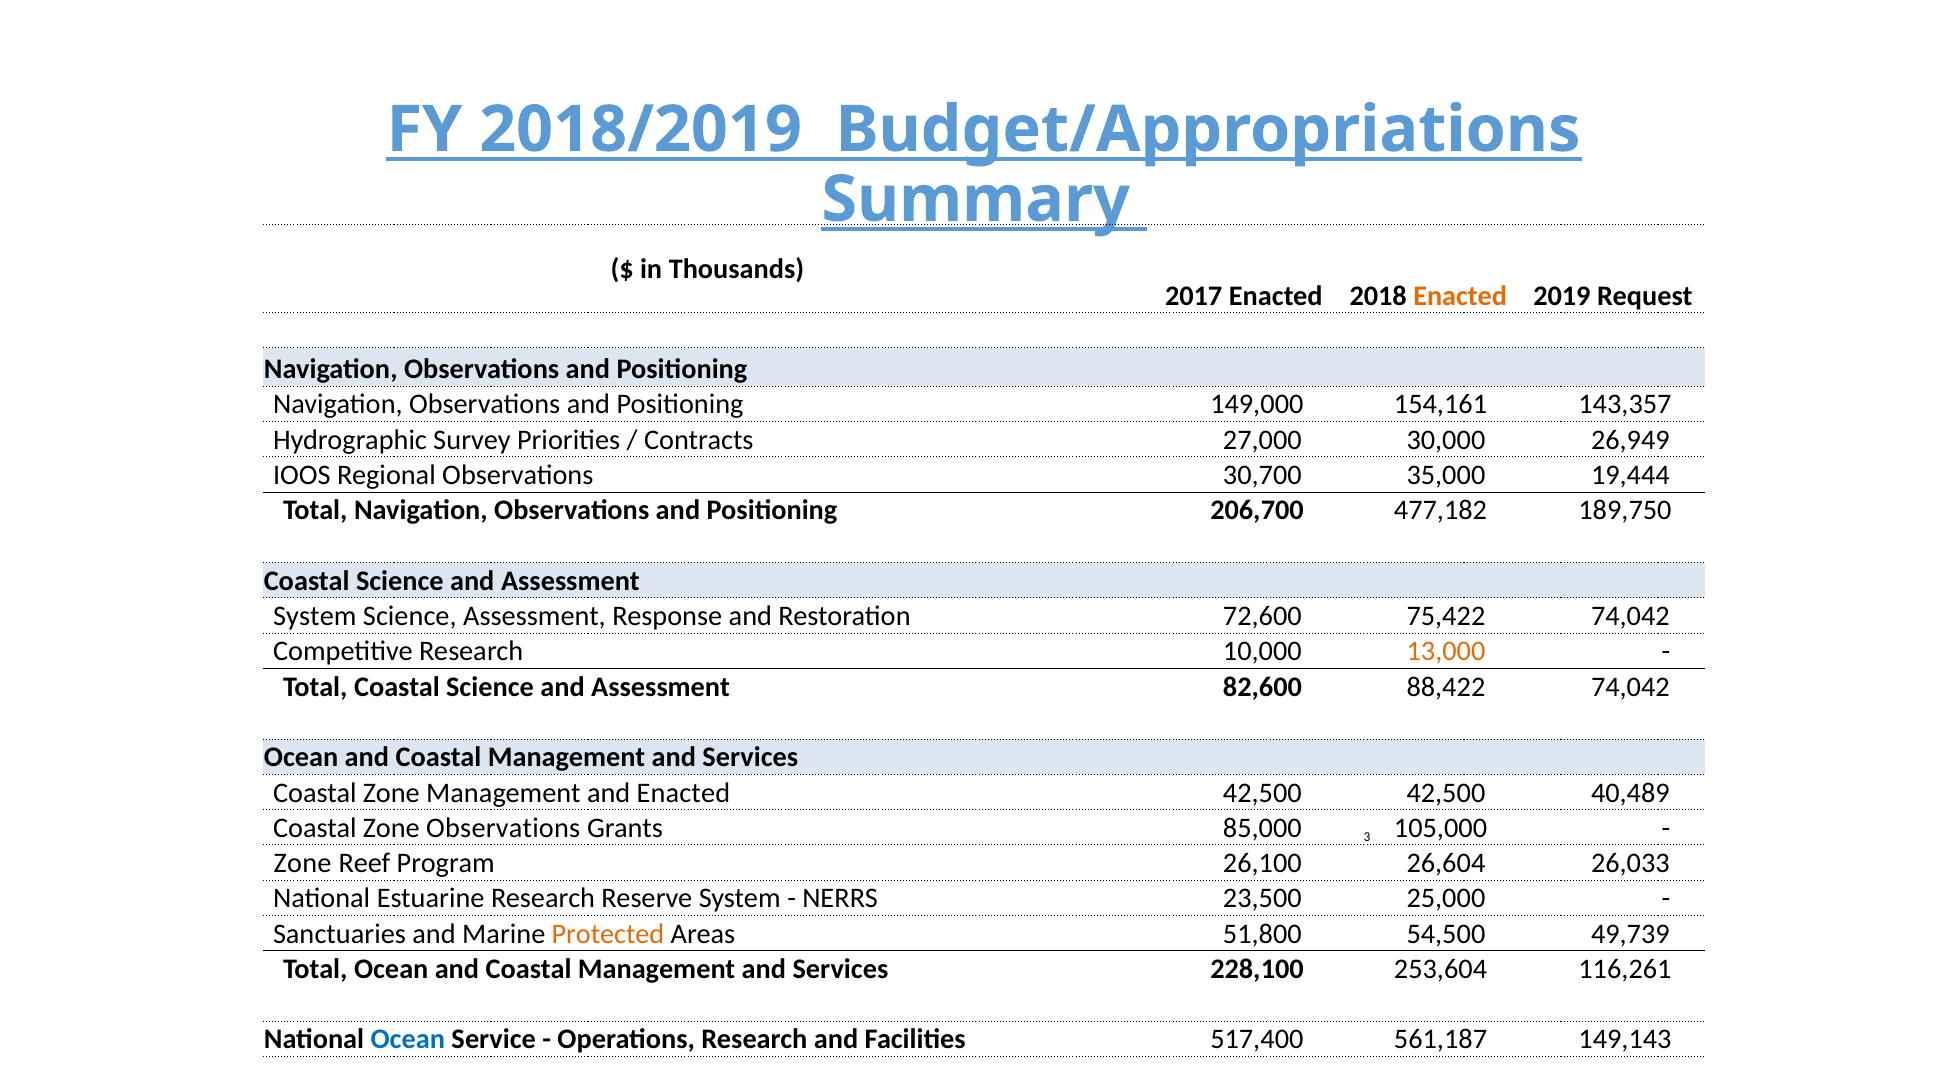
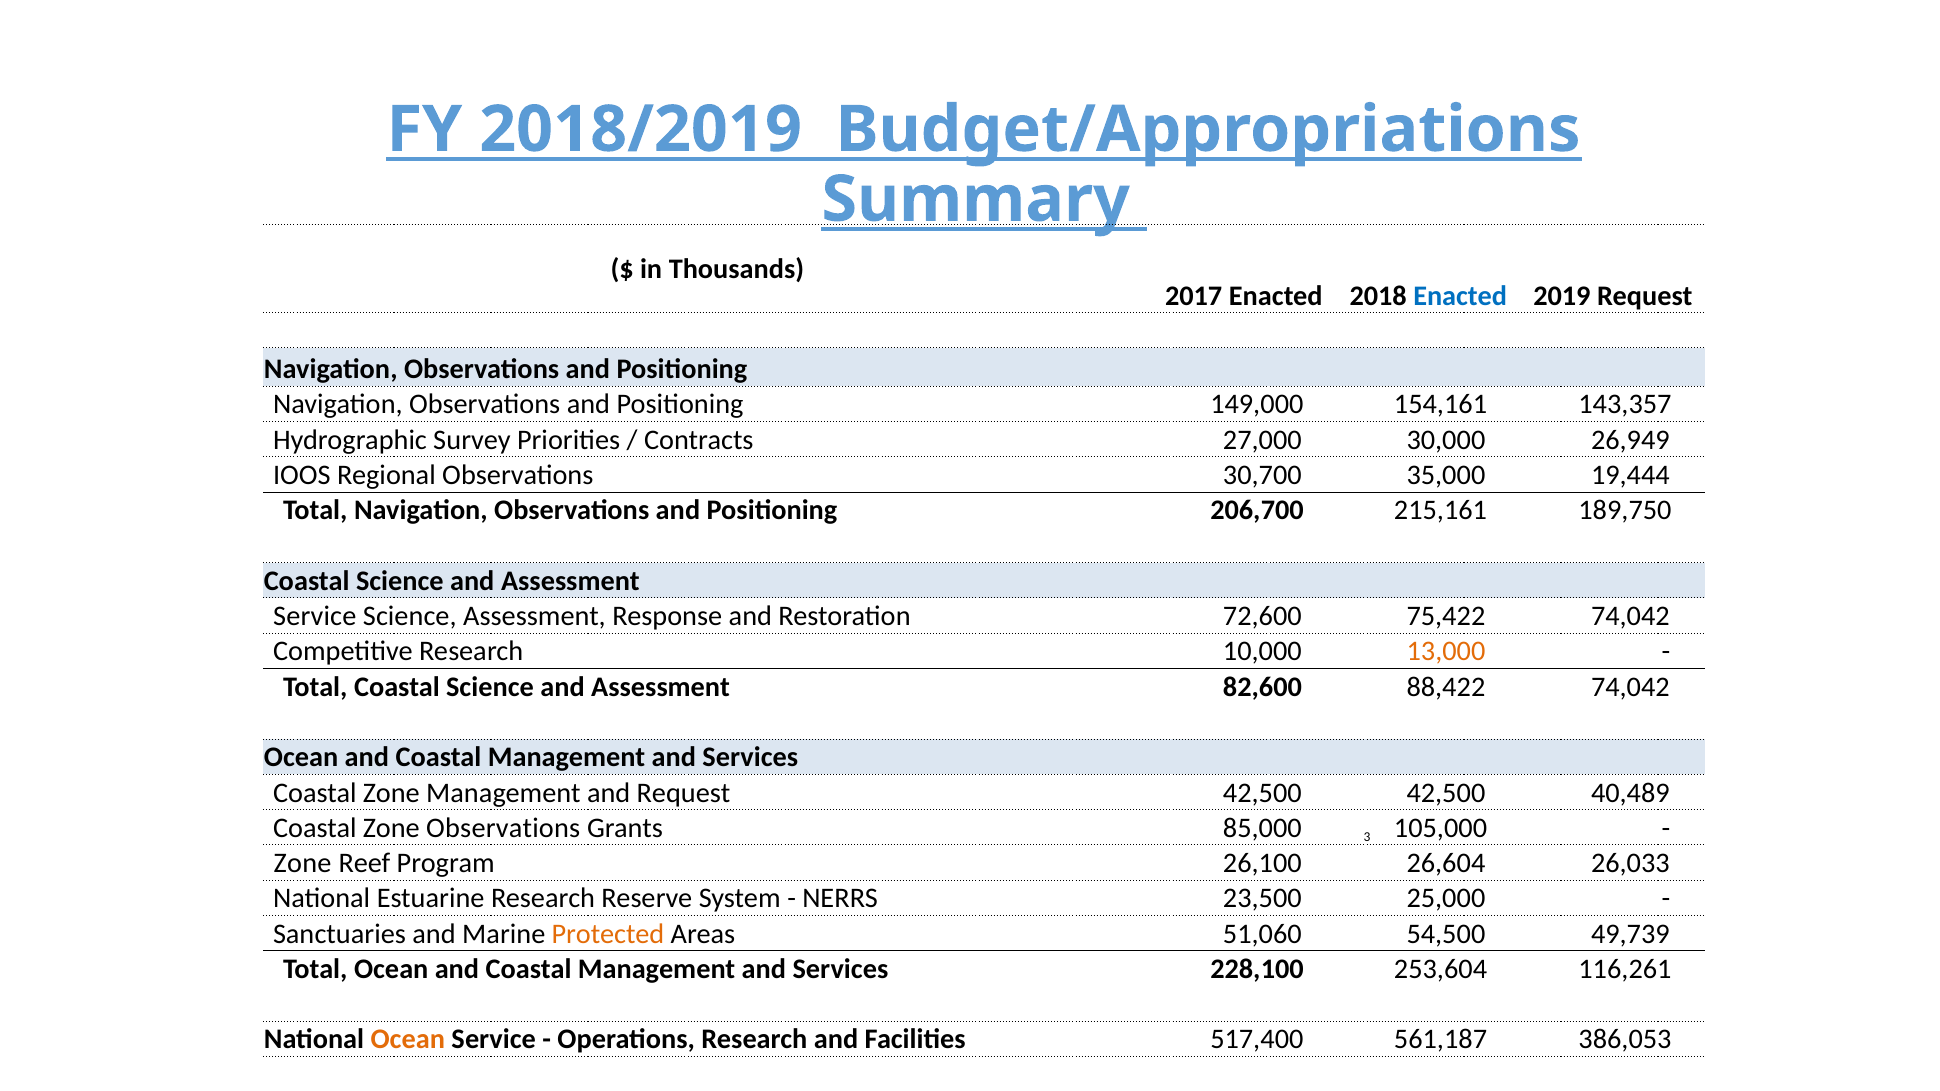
Enacted at (1460, 296) colour: orange -> blue
477,182: 477,182 -> 215,161
System at (315, 616): System -> Service
and Enacted: Enacted -> Request
51,800: 51,800 -> 51,060
Ocean at (408, 1040) colour: blue -> orange
149,143: 149,143 -> 386,053
